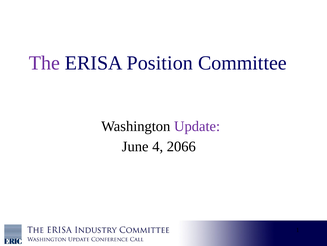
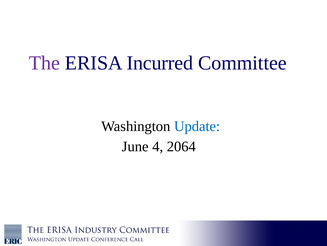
Position: Position -> Incurred
Update colour: purple -> blue
2066: 2066 -> 2064
